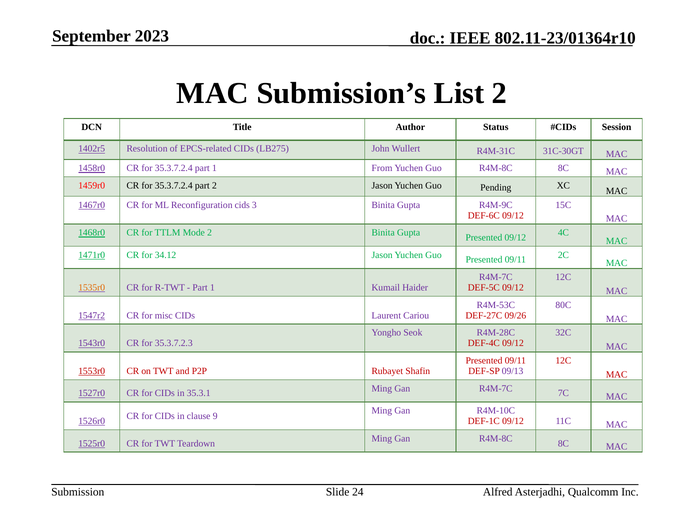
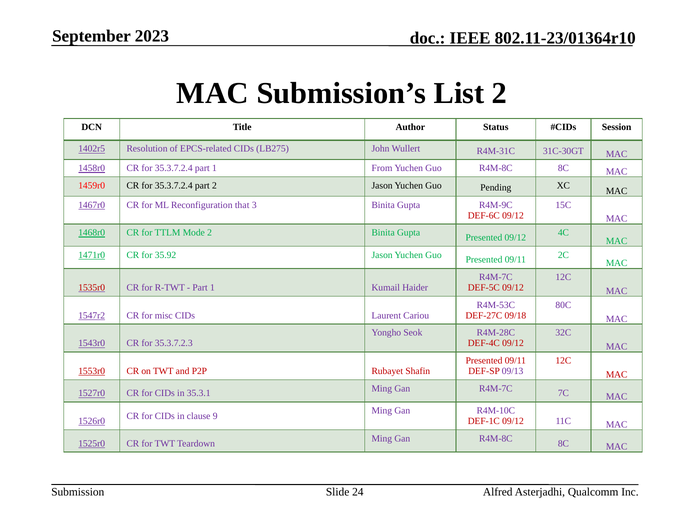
Reconfiguration cids: cids -> that
34.12: 34.12 -> 35.92
1535r0 colour: orange -> red
09/26: 09/26 -> 09/18
